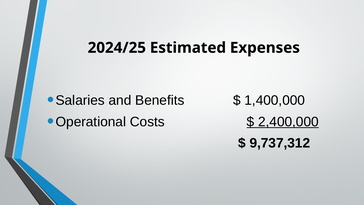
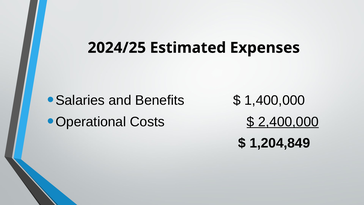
9,737,312: 9,737,312 -> 1,204,849
